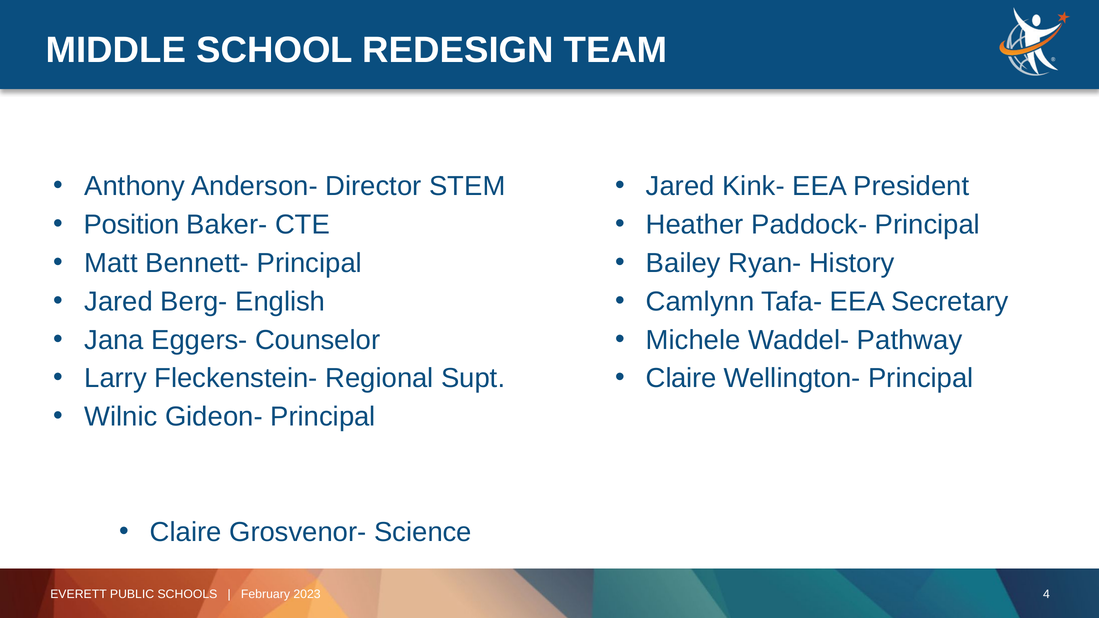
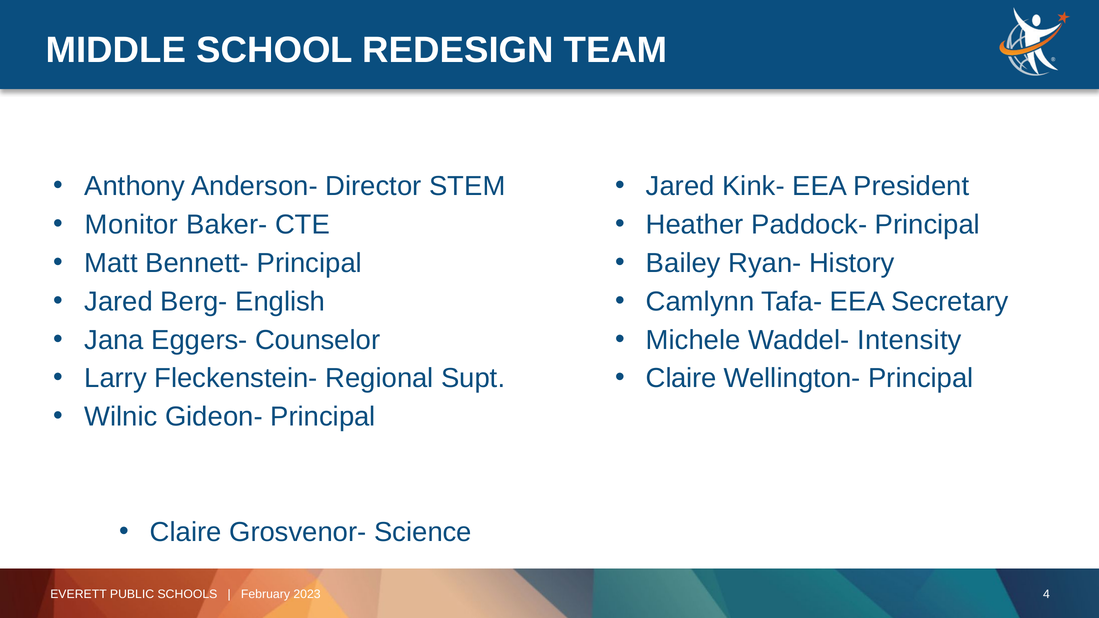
Position: Position -> Monitor
Pathway: Pathway -> Intensity
